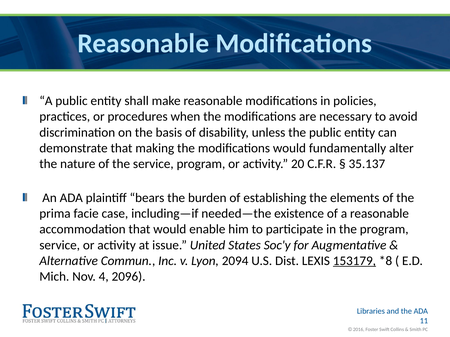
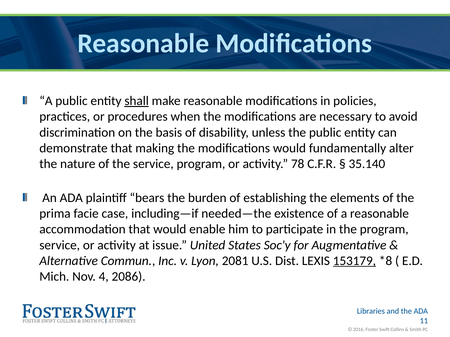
shall underline: none -> present
20: 20 -> 78
35.137: 35.137 -> 35.140
2094: 2094 -> 2081
2096: 2096 -> 2086
